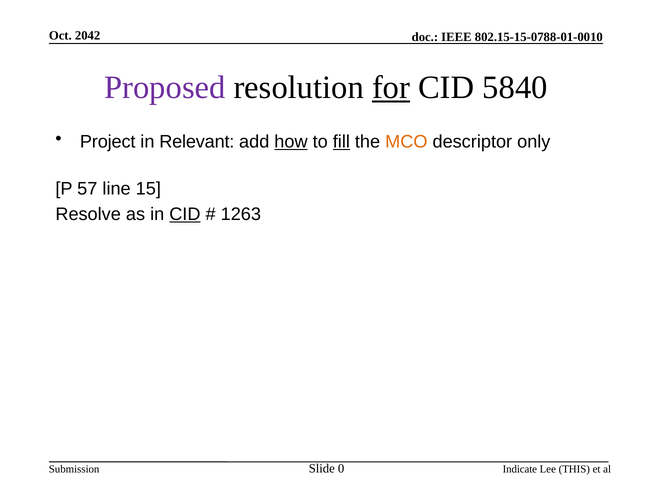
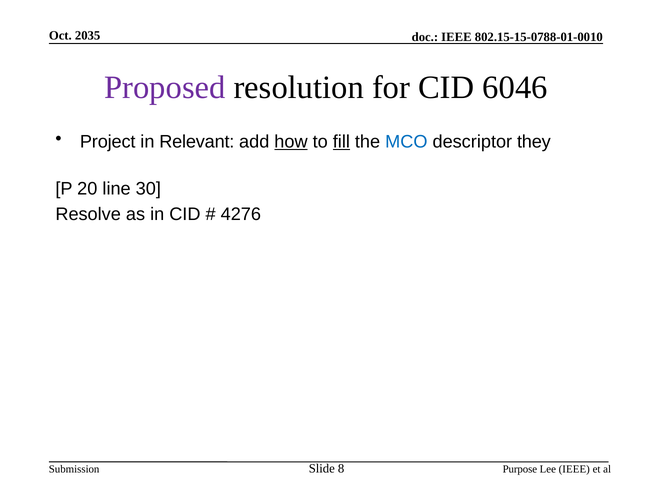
2042: 2042 -> 2035
for underline: present -> none
5840: 5840 -> 6046
MCO colour: orange -> blue
only: only -> they
57: 57 -> 20
15: 15 -> 30
CID at (185, 214) underline: present -> none
1263: 1263 -> 4276
0: 0 -> 8
Indicate: Indicate -> Purpose
Lee THIS: THIS -> IEEE
